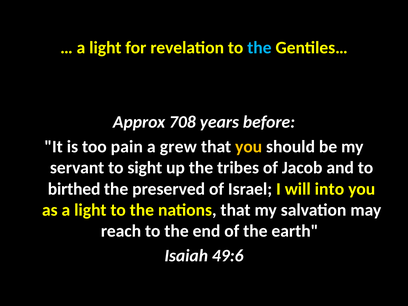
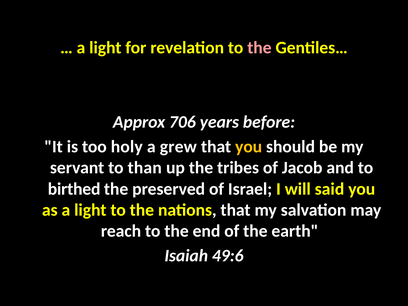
the at (259, 48) colour: light blue -> pink
708: 708 -> 706
pain: pain -> holy
sight: sight -> than
into: into -> said
